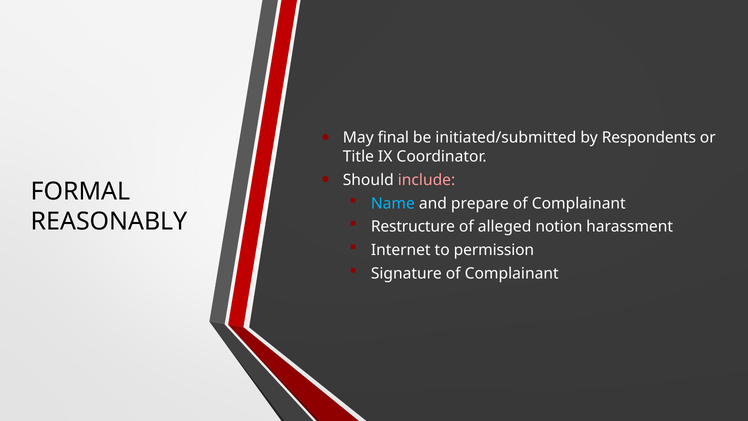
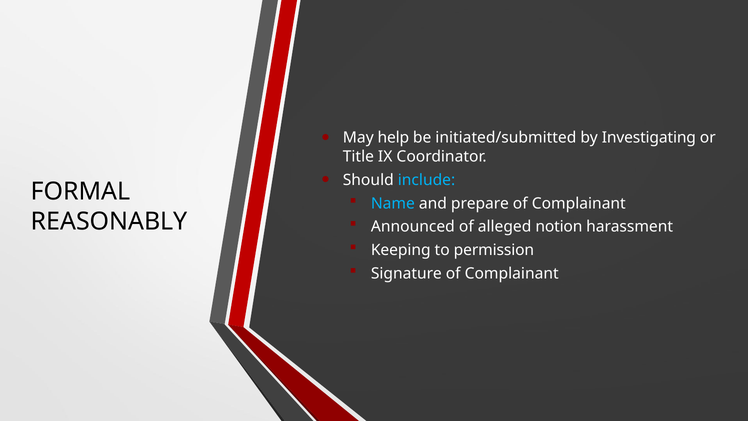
final: final -> help
Respondents: Respondents -> Investigating
include colour: pink -> light blue
Restructure: Restructure -> Announced
Internet: Internet -> Keeping
